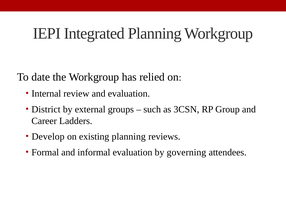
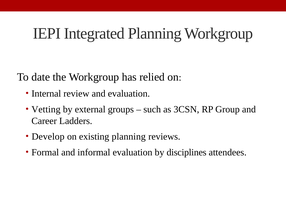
District: District -> Vetting
governing: governing -> disciplines
